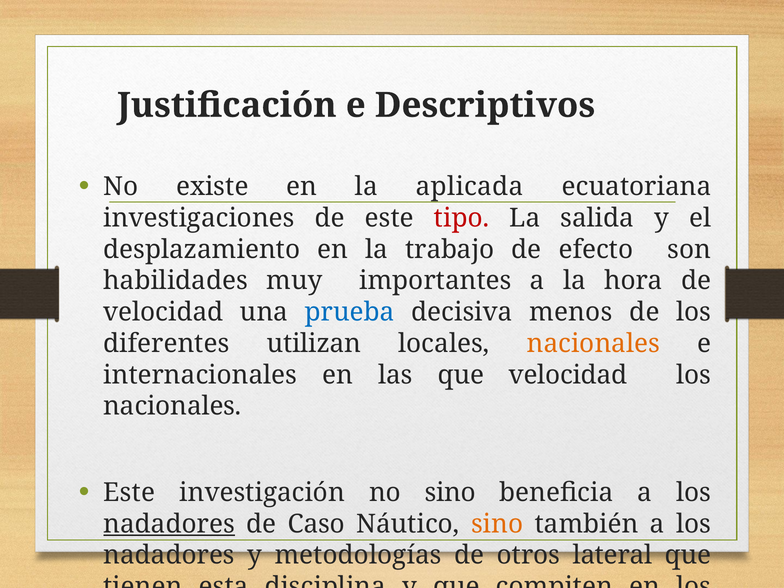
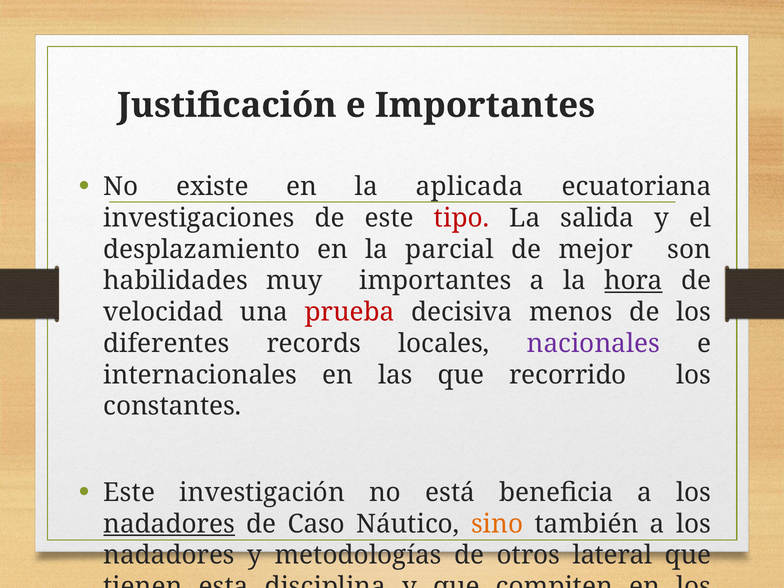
e Descriptivos: Descriptivos -> Importantes
trabajo: trabajo -> parcial
efecto: efecto -> mejor
hora underline: none -> present
prueba colour: blue -> red
utilizan: utilizan -> records
nacionales at (593, 344) colour: orange -> purple
que velocidad: velocidad -> recorrido
nacionales at (172, 406): nacionales -> constantes
no sino: sino -> está
